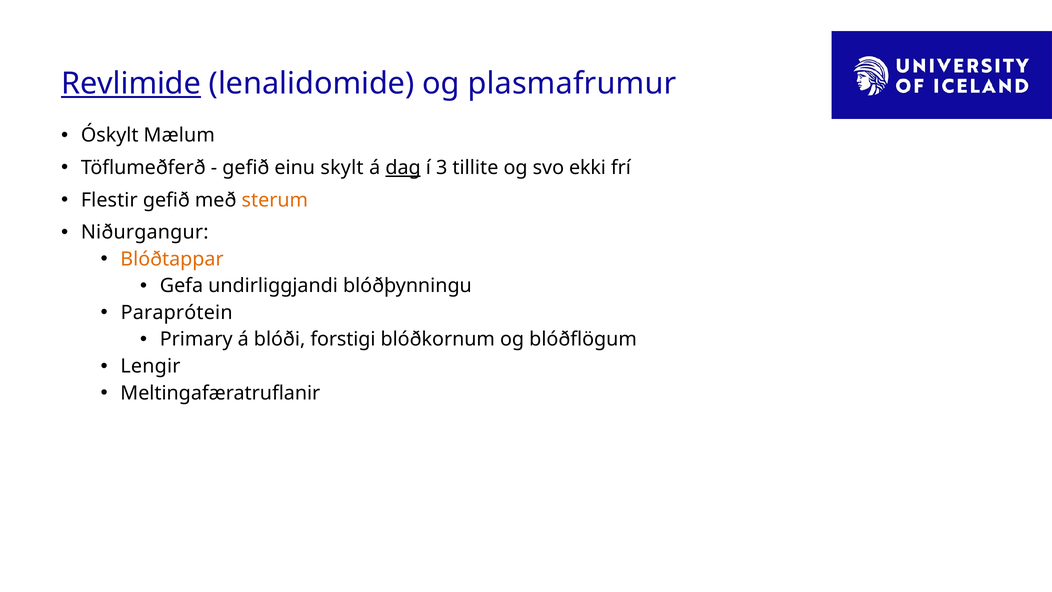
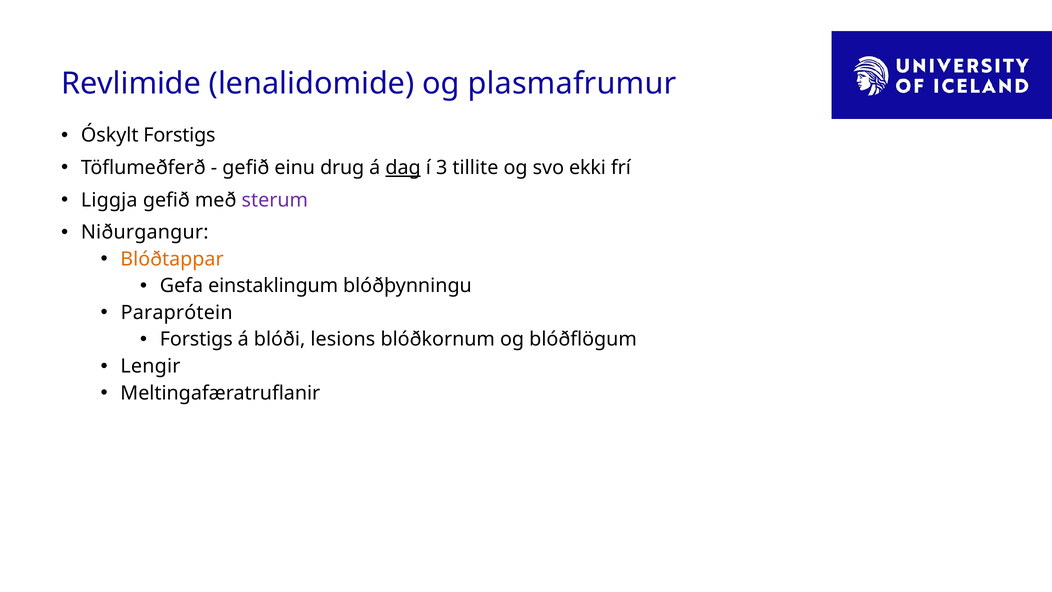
Revlimide underline: present -> none
Óskylt Mælum: Mælum -> Forstigs
skylt: skylt -> drug
Flestir: Flestir -> Liggja
sterum colour: orange -> purple
undirliggjandi: undirliggjandi -> einstaklingum
Primary at (196, 339): Primary -> Forstigs
forstigi: forstigi -> lesions
